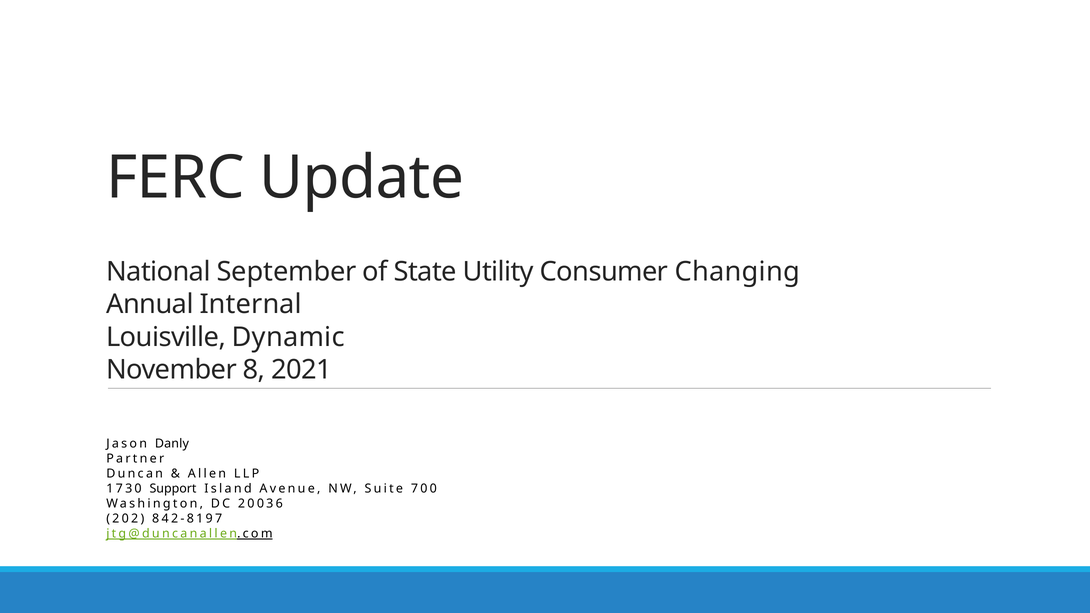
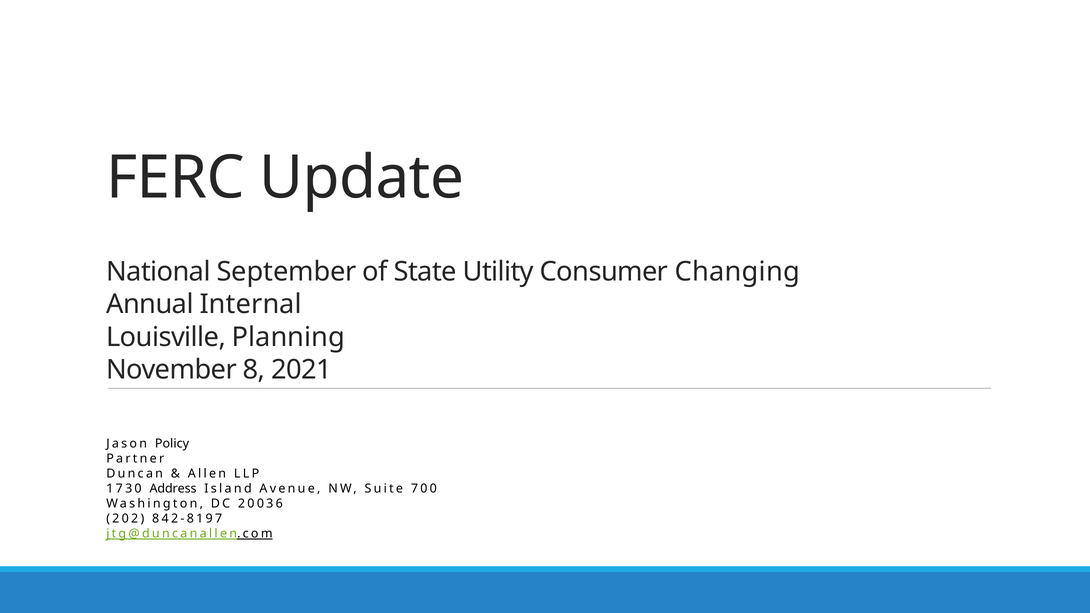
Dynamic: Dynamic -> Planning
Danly: Danly -> Policy
Support: Support -> Address
